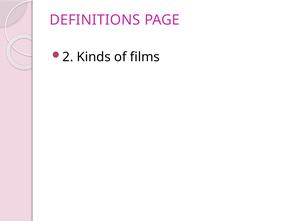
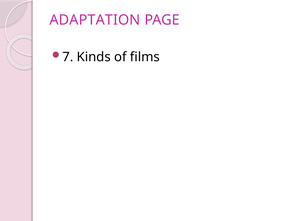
DEFINITIONS: DEFINITIONS -> ADAPTATION
2: 2 -> 7
